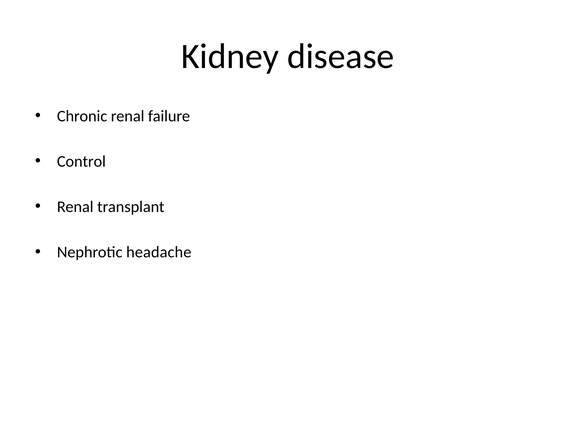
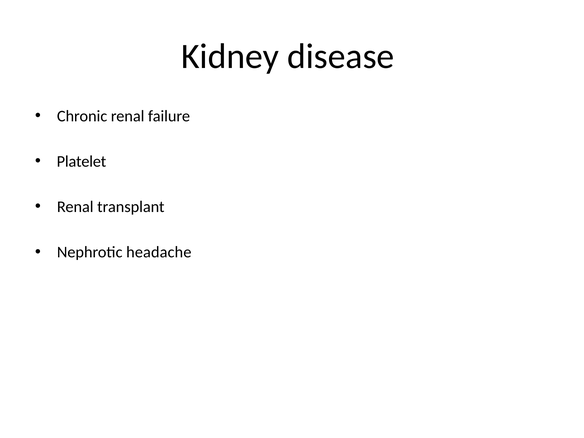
Control: Control -> Platelet
